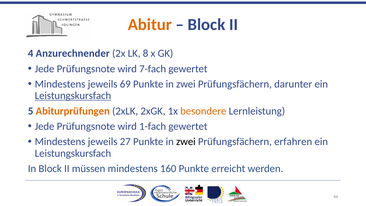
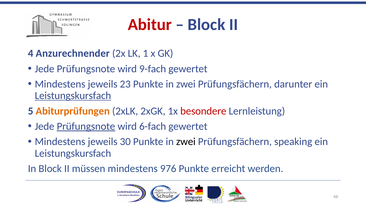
Abitur colour: orange -> red
8: 8 -> 1
7-fach: 7-fach -> 9-fach
69: 69 -> 23
besondere colour: orange -> red
Prüfungsnote at (86, 126) underline: none -> present
1-fach: 1-fach -> 6-fach
27: 27 -> 30
erfahren: erfahren -> speaking
160: 160 -> 976
